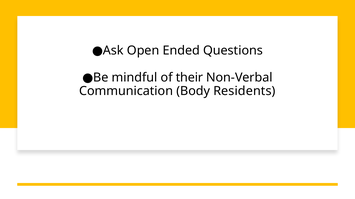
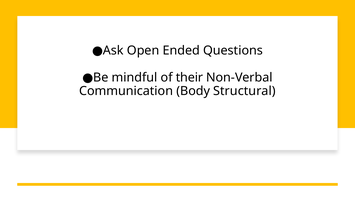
Residents: Residents -> Structural
